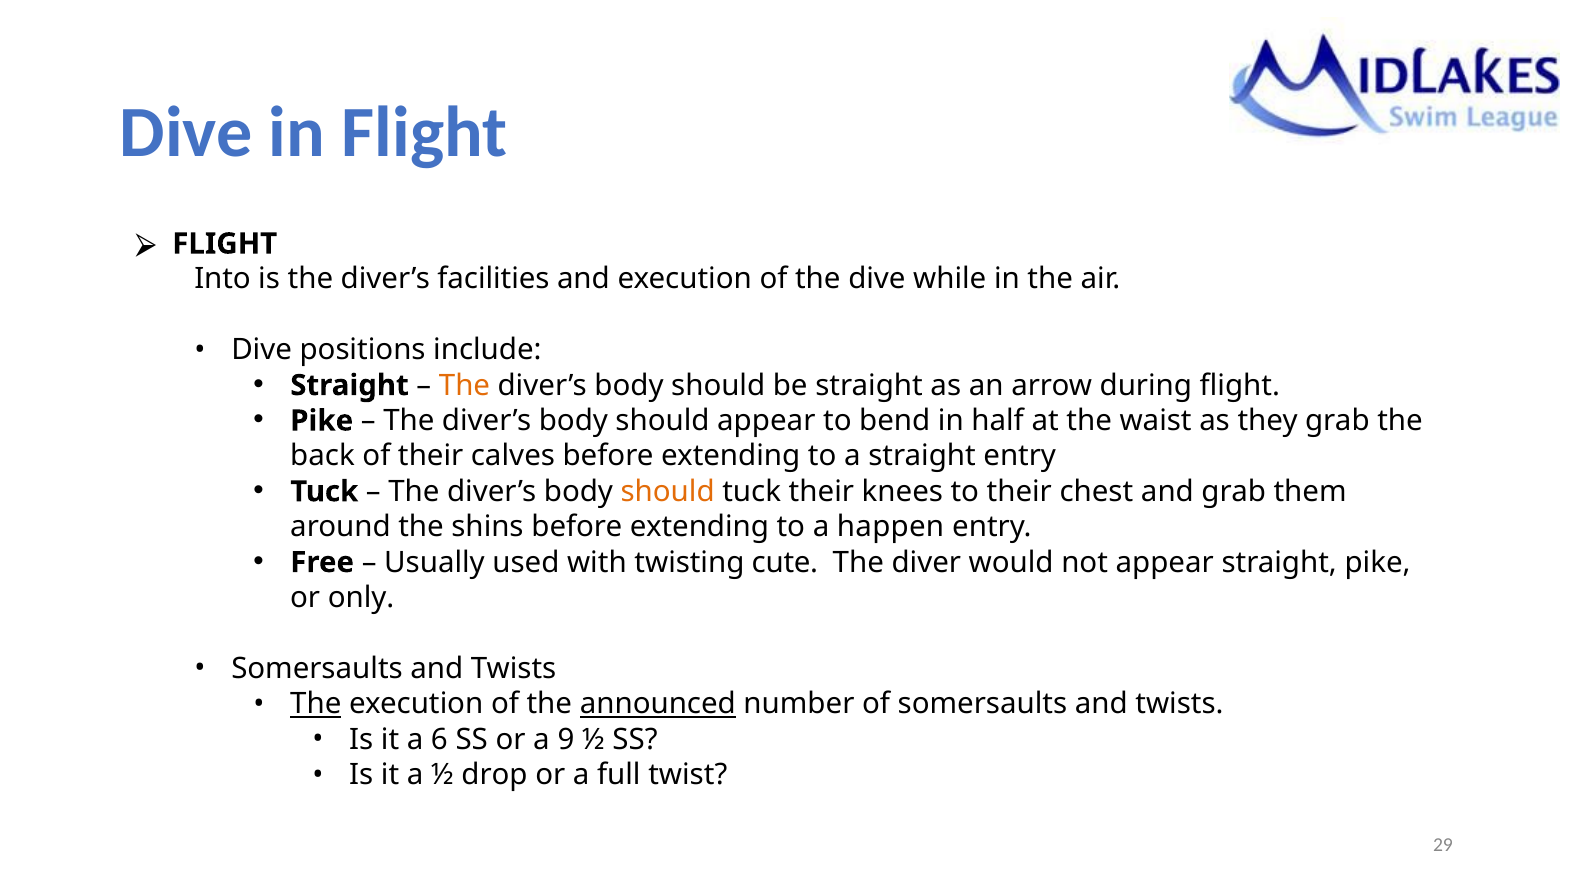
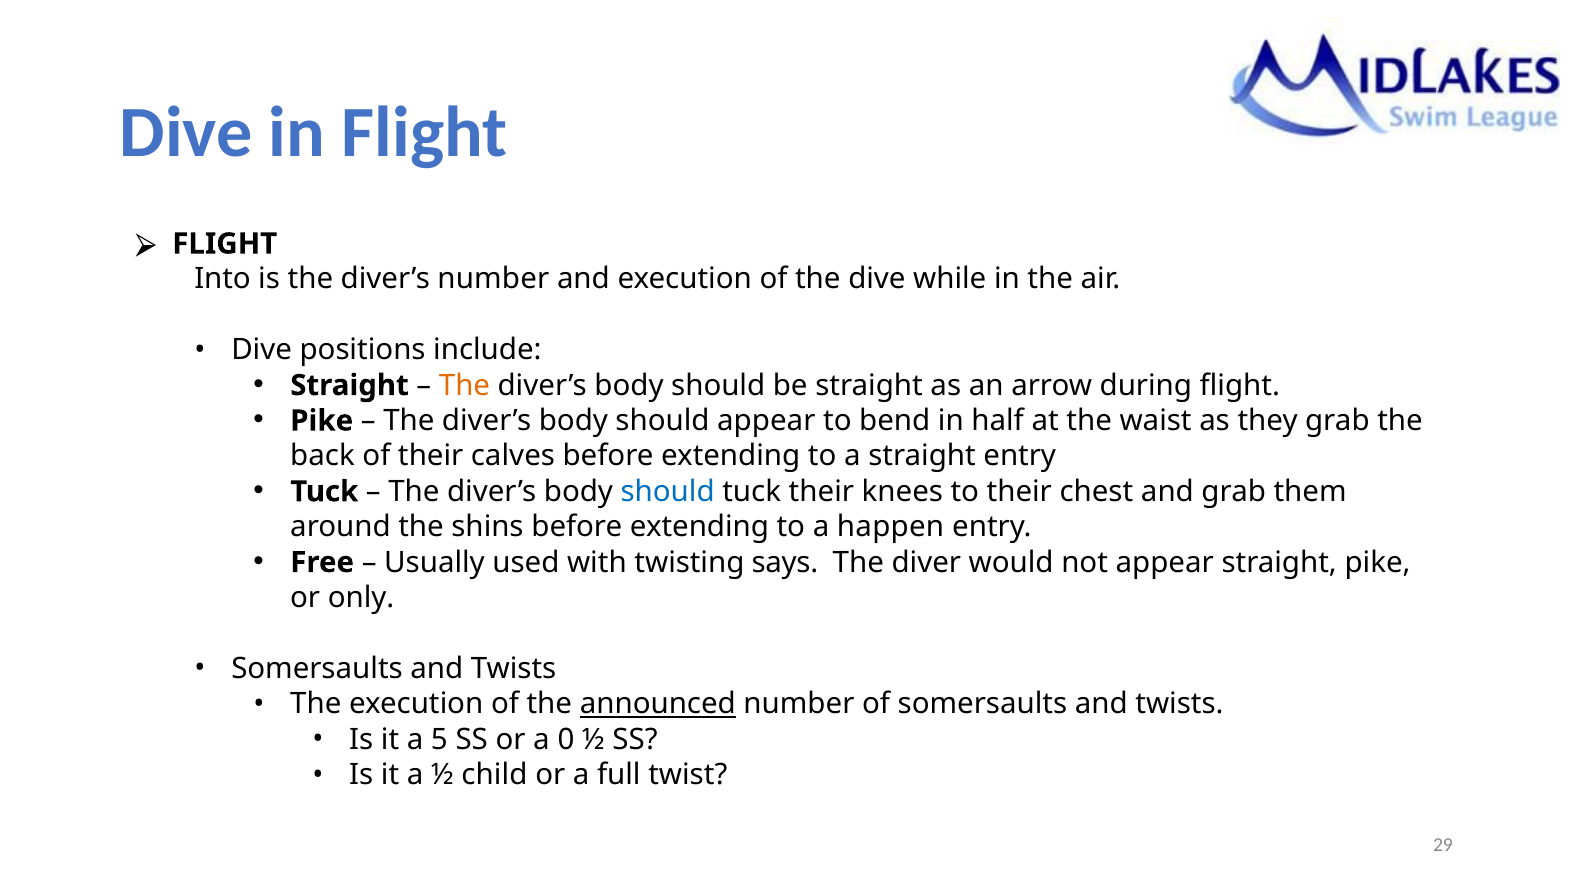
diver’s facilities: facilities -> number
should at (668, 491) colour: orange -> blue
cute: cute -> says
The at (316, 704) underline: present -> none
6: 6 -> 5
9: 9 -> 0
drop: drop -> child
